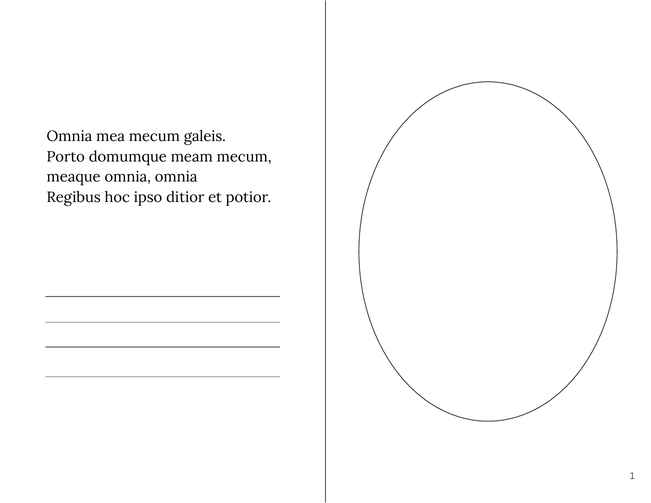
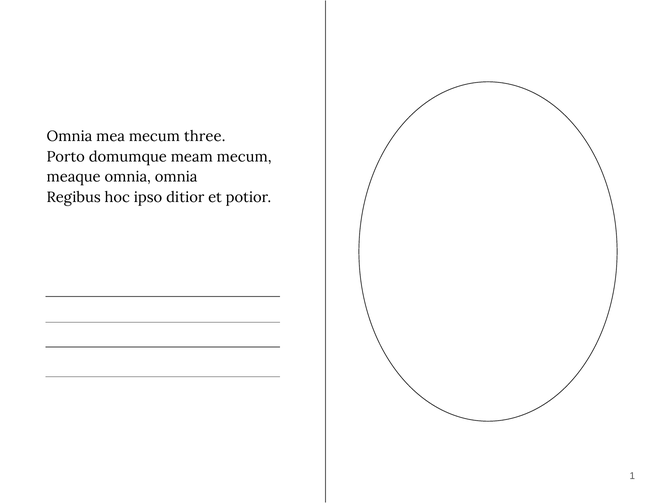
galeis: galeis -> three
